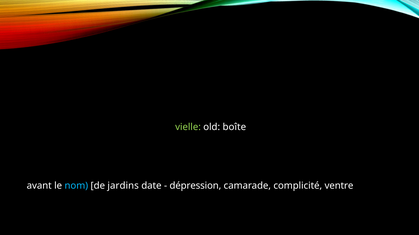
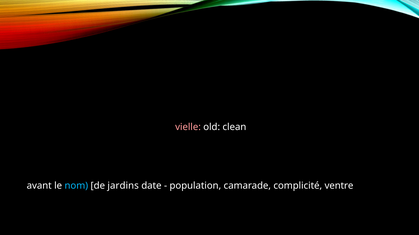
vielle colour: light green -> pink
boîte: boîte -> clean
dépression: dépression -> population
